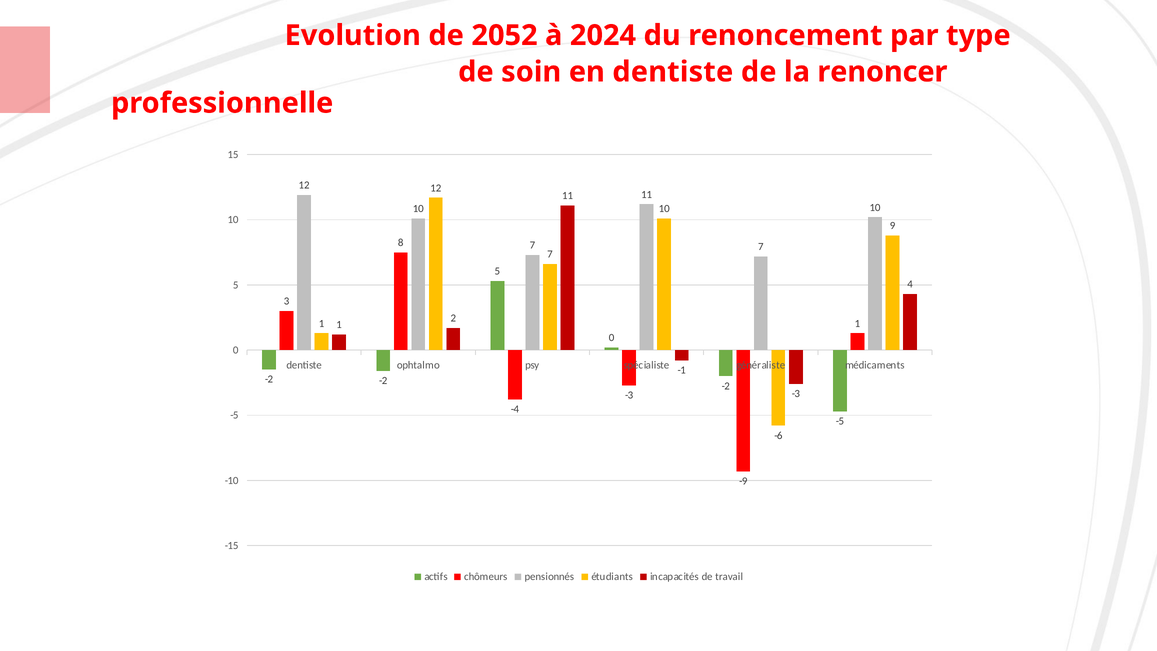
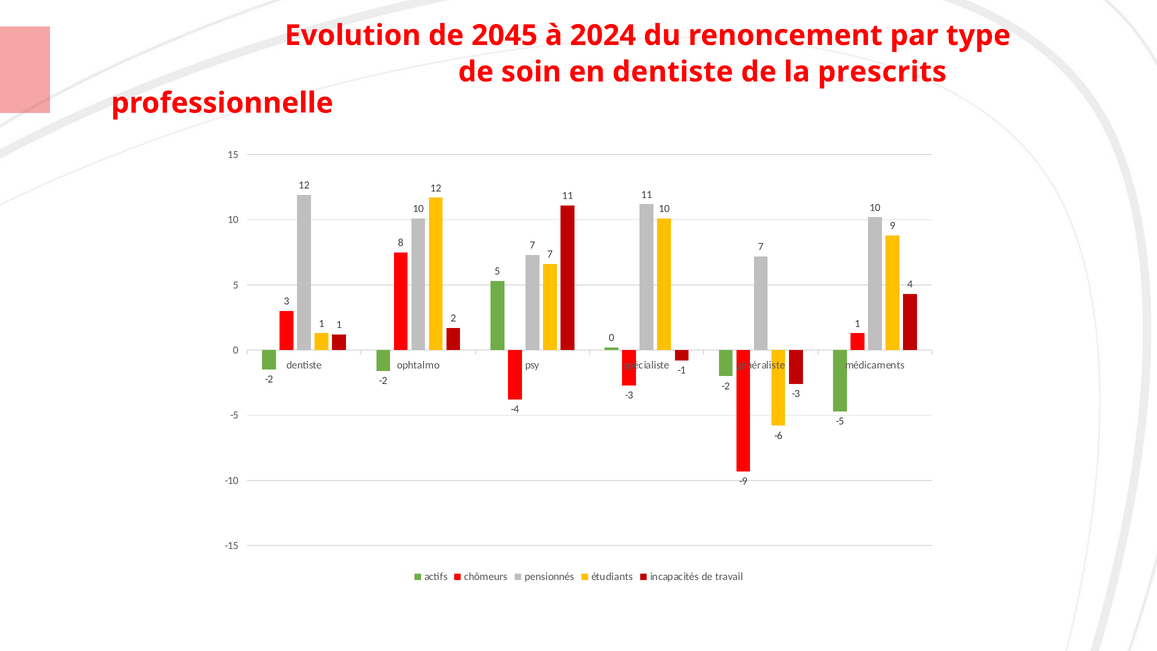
2052: 2052 -> 2045
renoncer: renoncer -> prescrits
